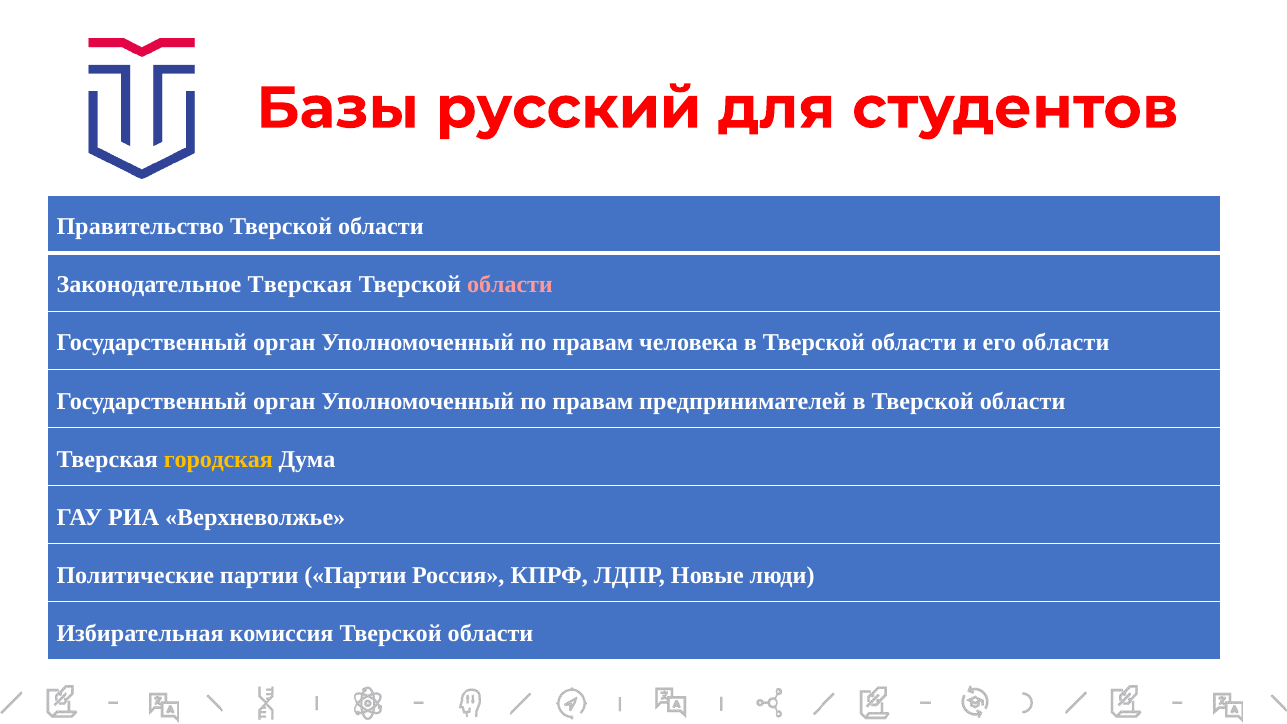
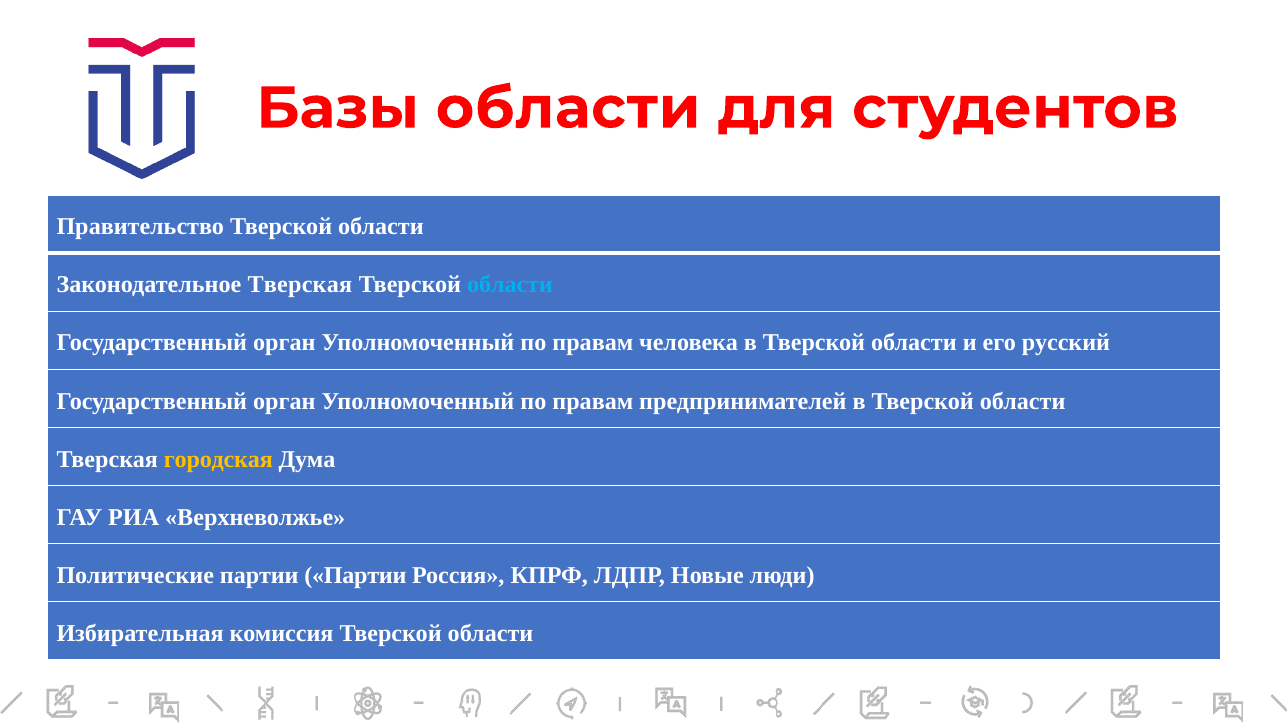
Базы русский: русский -> области
области at (510, 285) colour: pink -> light blue
его области: области -> русский
